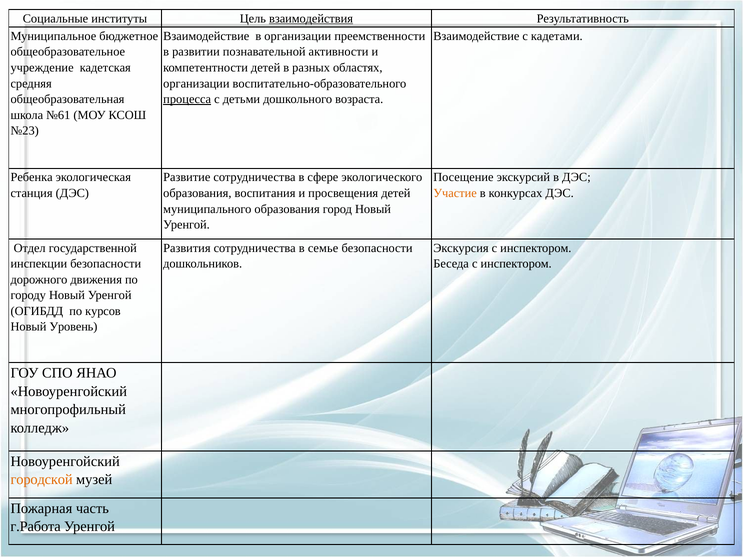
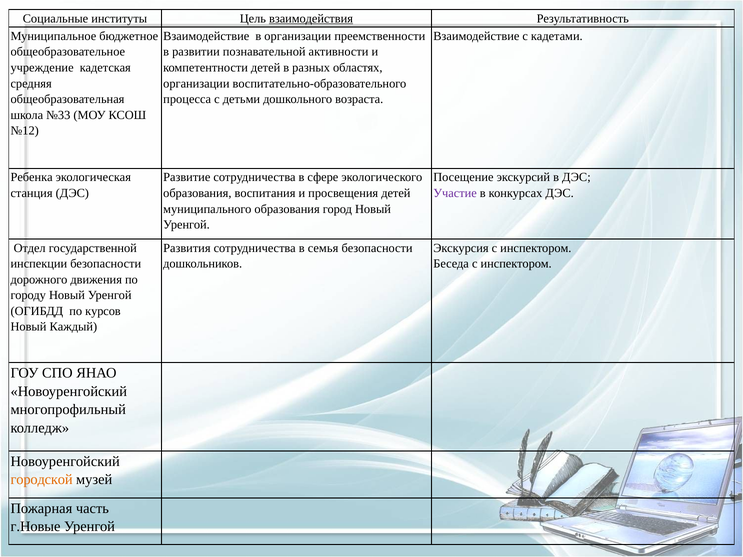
процесса underline: present -> none
№61: №61 -> №33
№23: №23 -> №12
Участие colour: orange -> purple
семье: семье -> семья
Уровень: Уровень -> Каждый
г.Работа: г.Работа -> г.Новые
